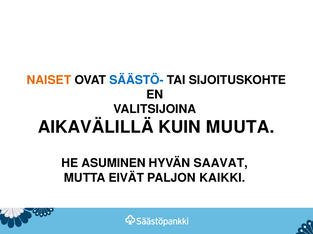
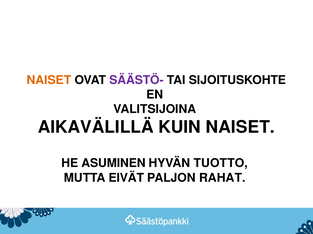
SÄÄSTÖ- colour: blue -> purple
KUIN MUUTA: MUUTA -> NAISET
SAAVAT: SAAVAT -> TUOTTO
KAIKKI: KAIKKI -> RAHAT
